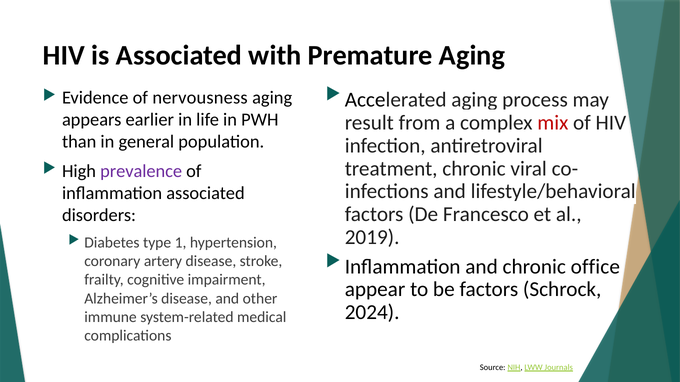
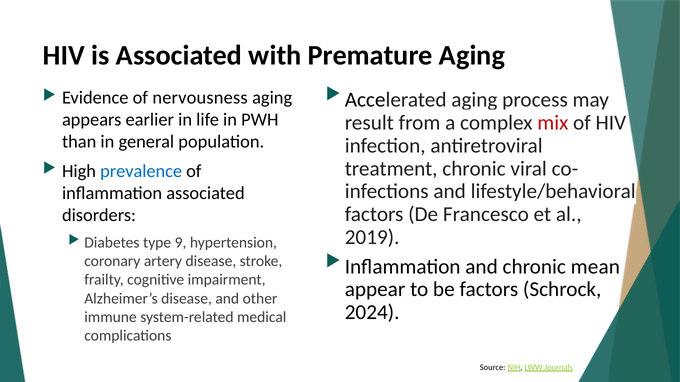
prevalence colour: purple -> blue
1: 1 -> 9
office: office -> mean
